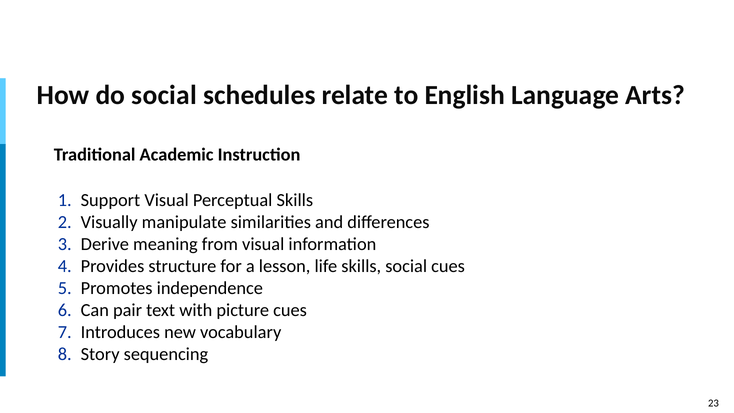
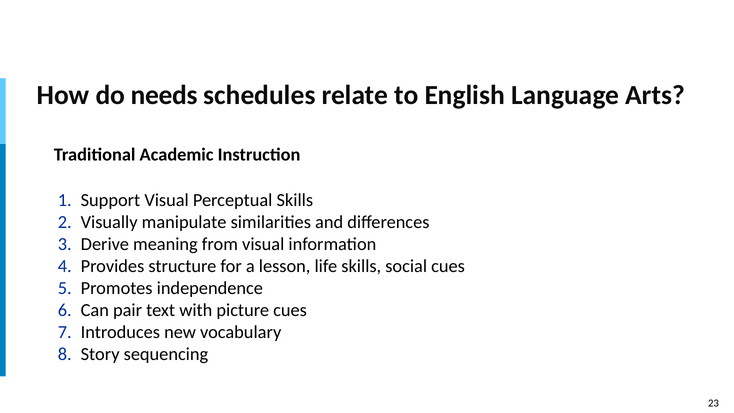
do social: social -> needs
